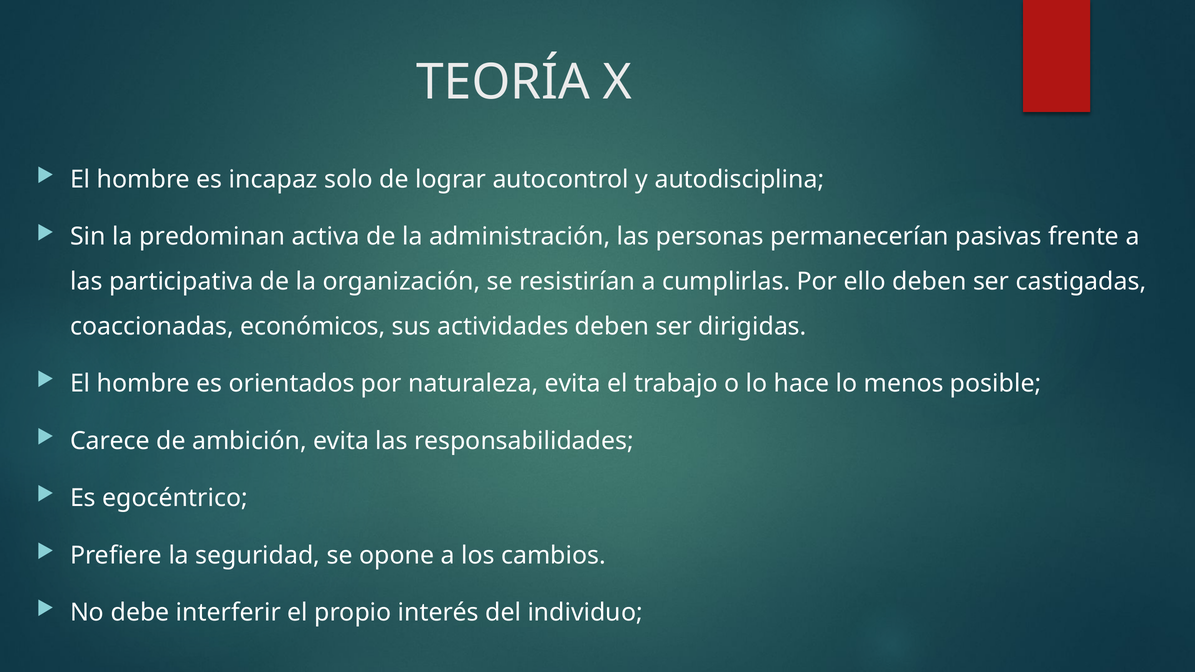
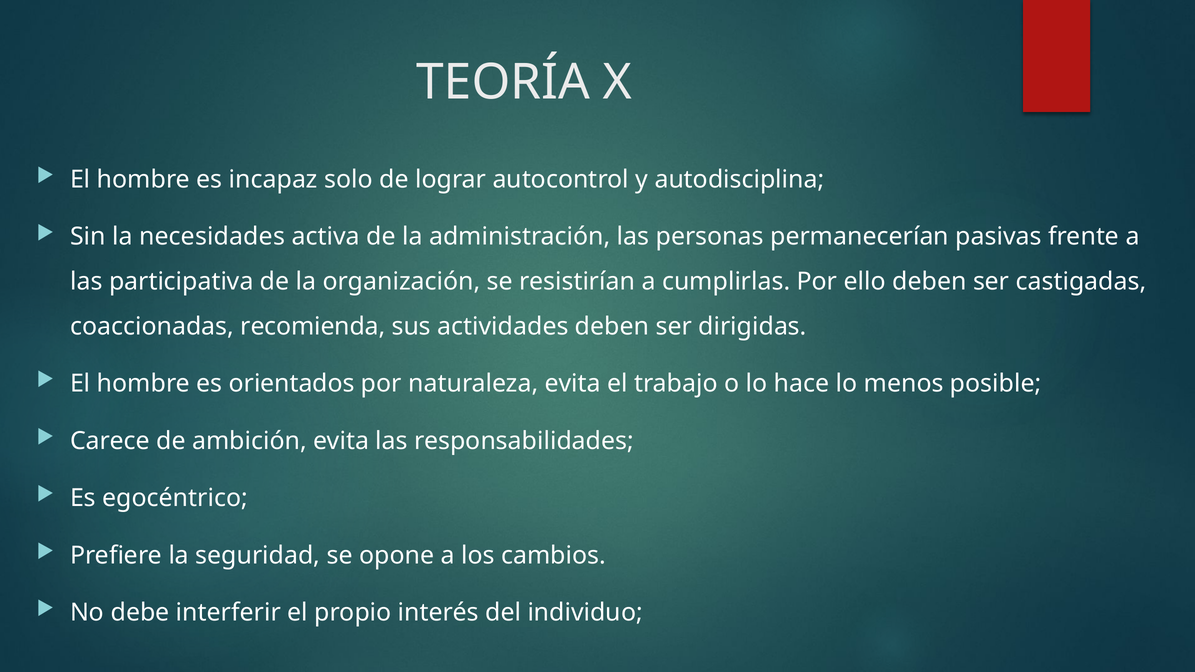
predominan: predominan -> necesidades
económicos: económicos -> recomienda
